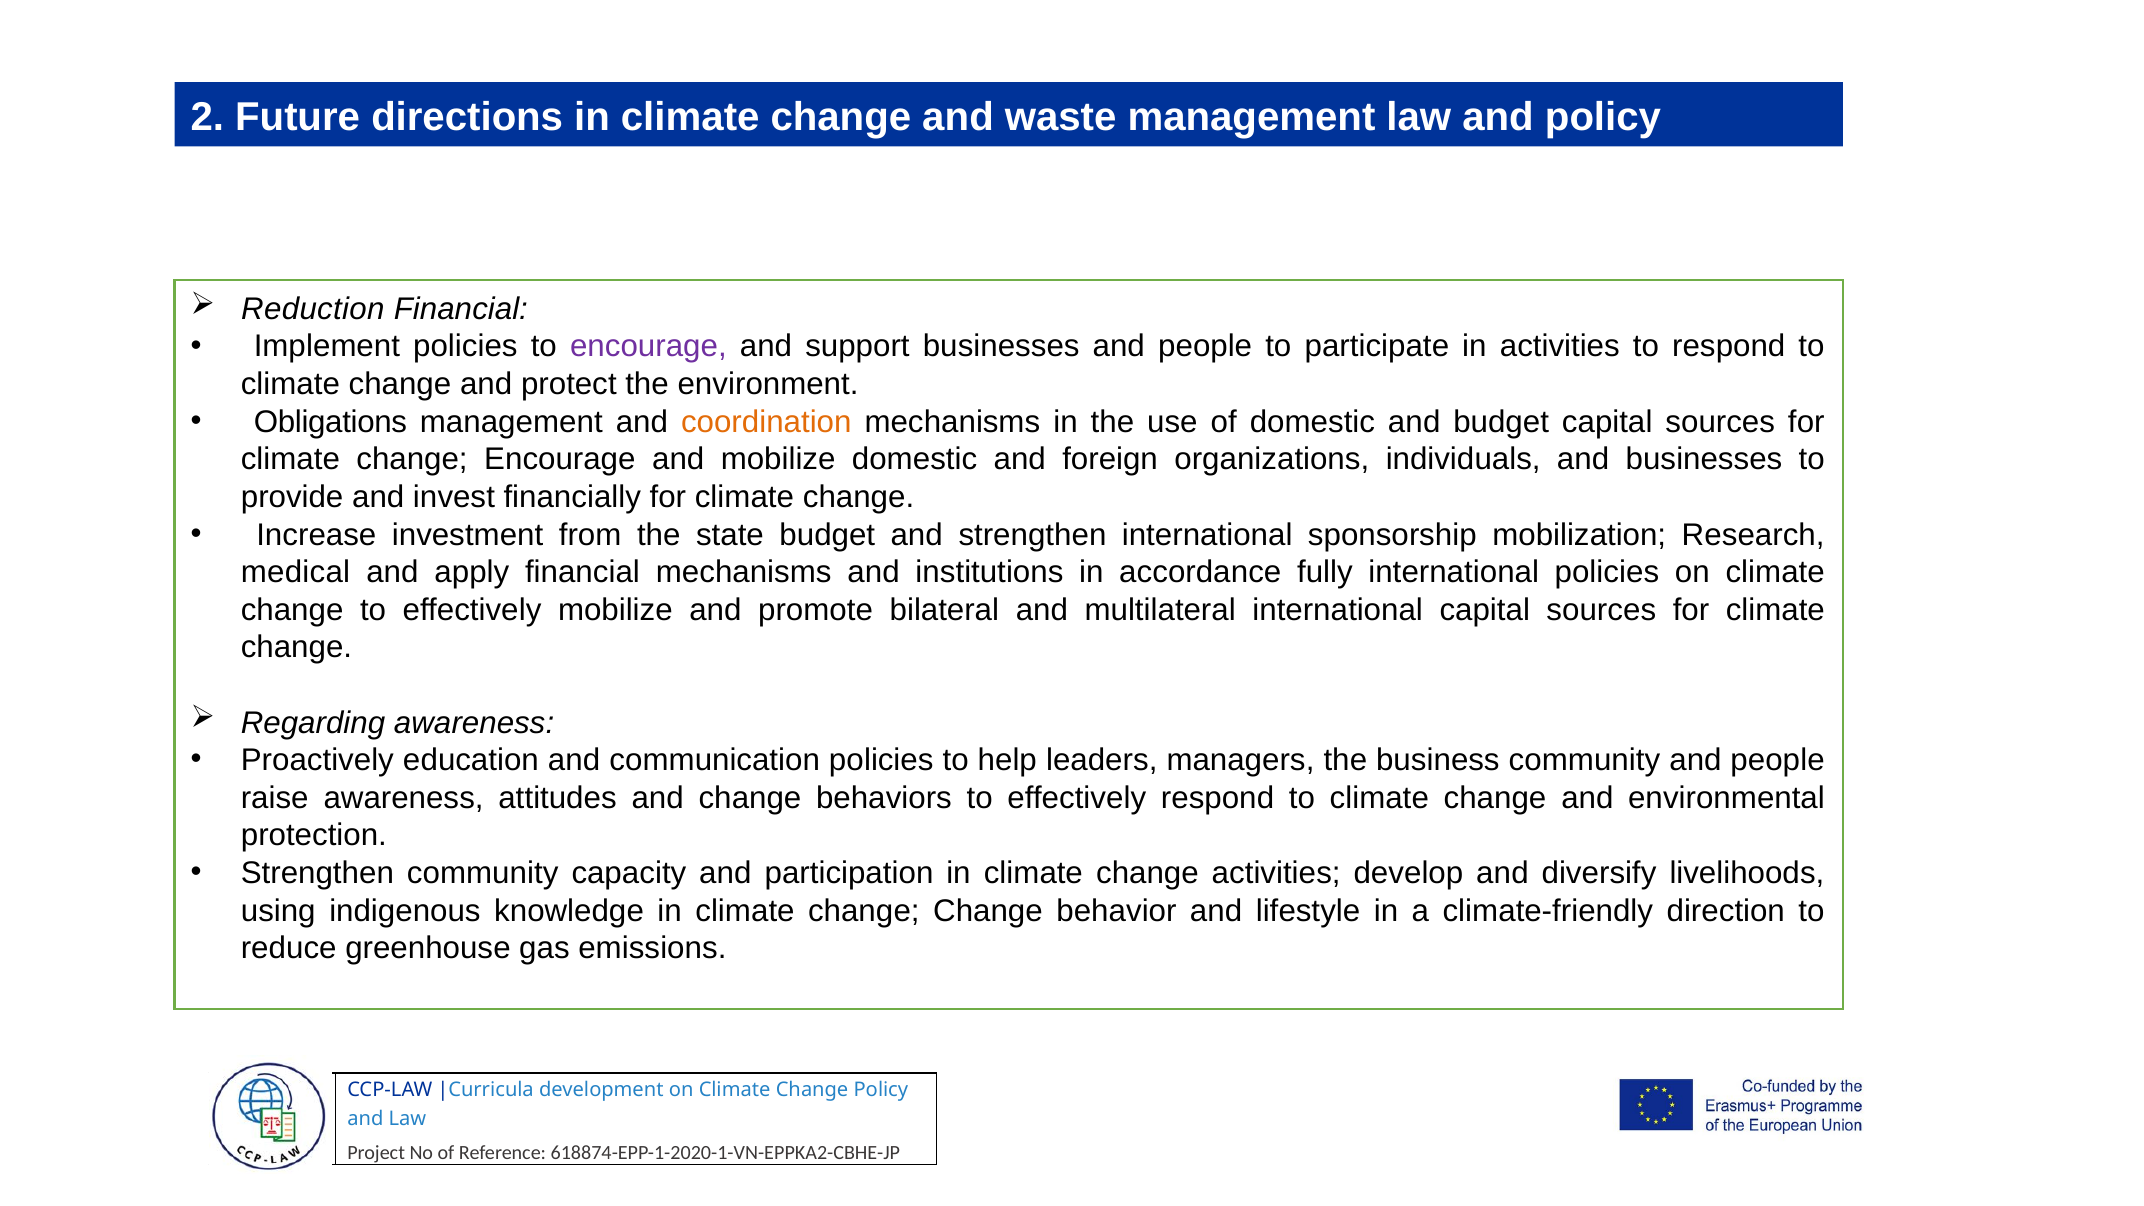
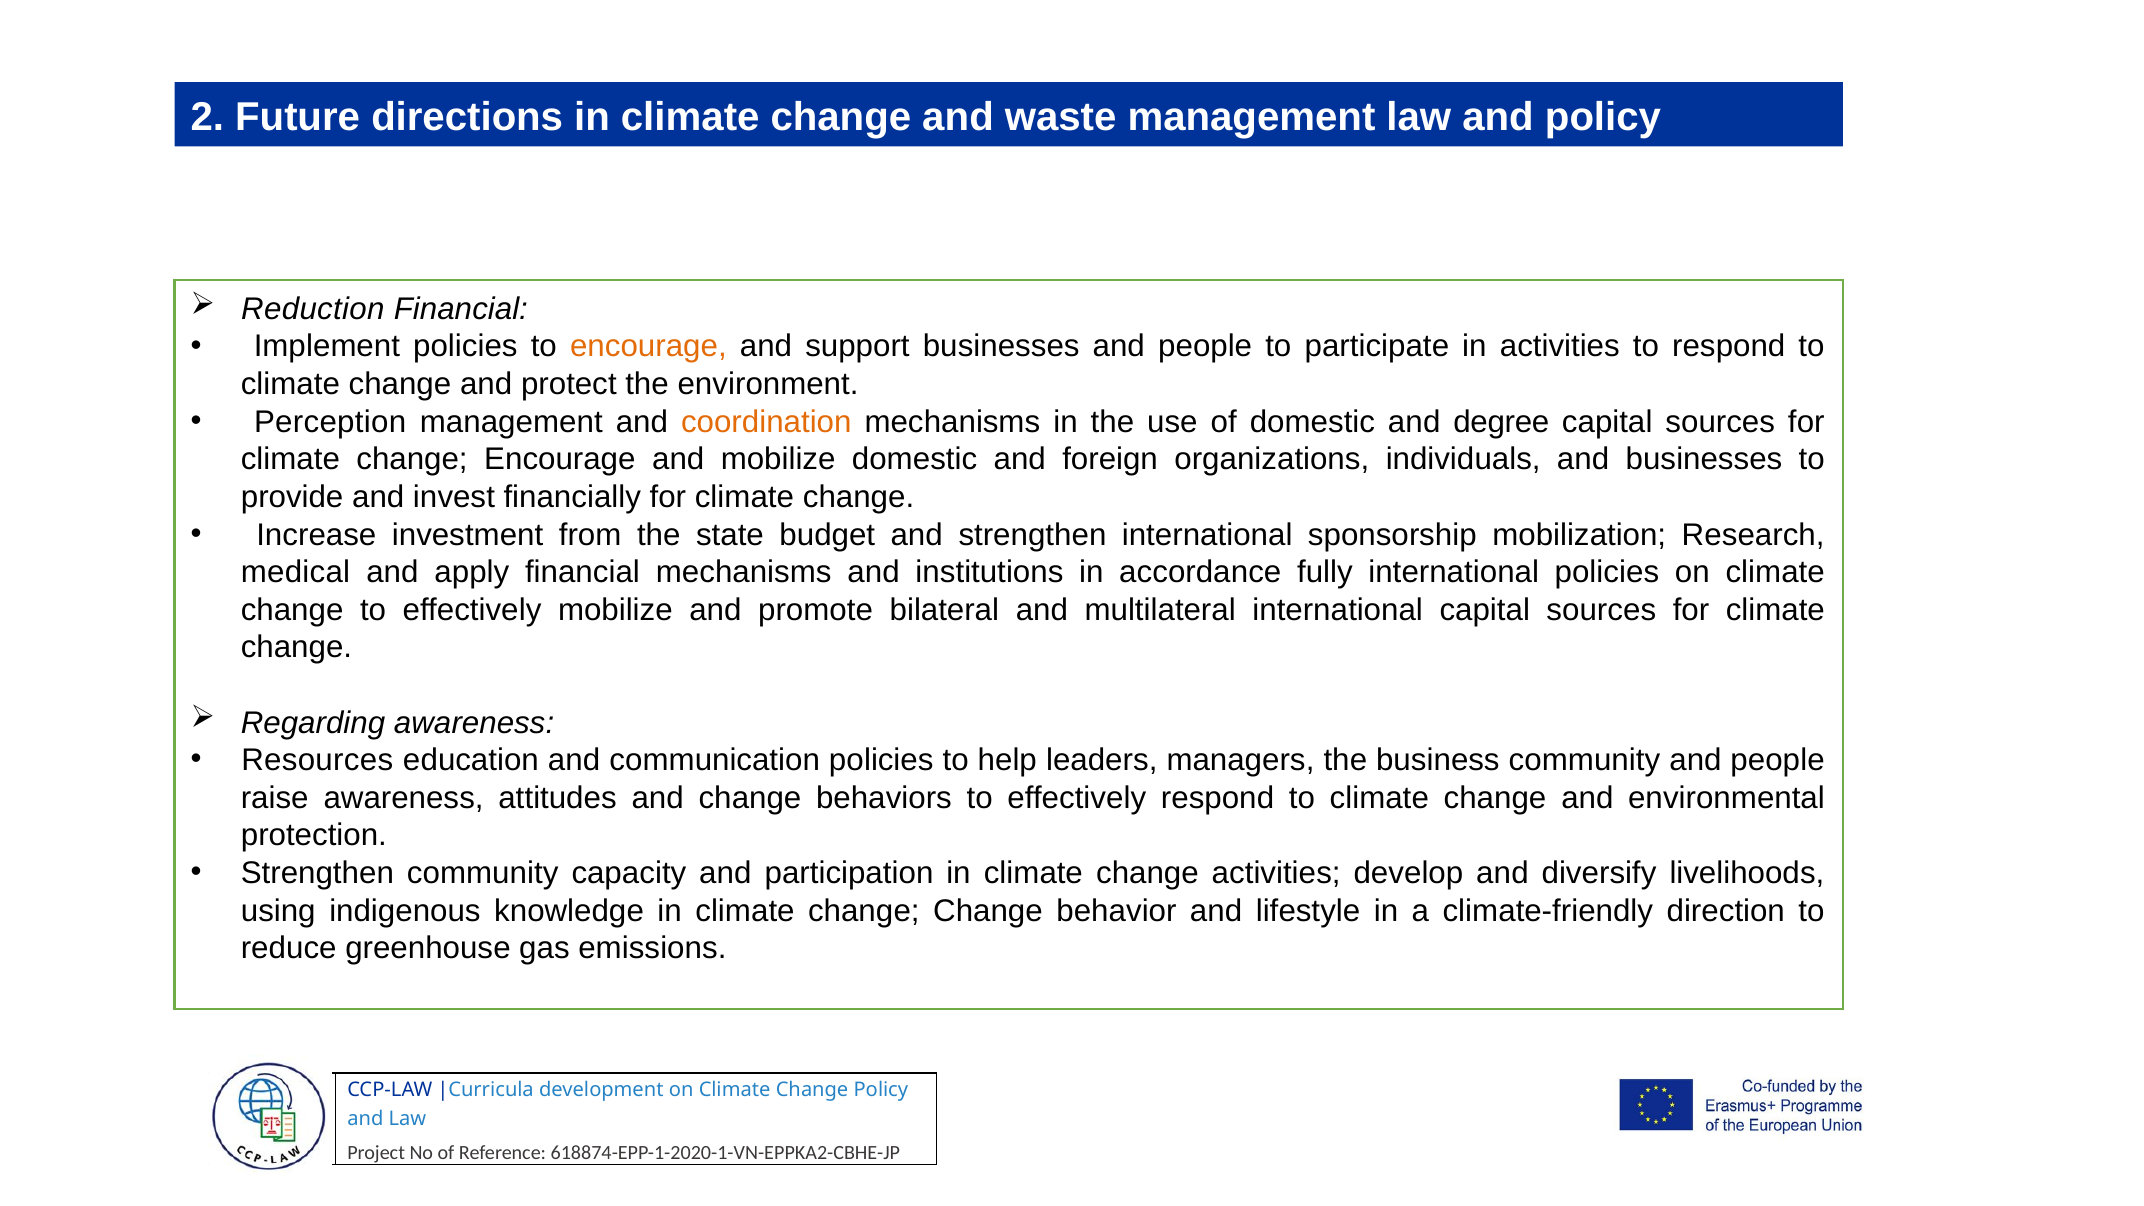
encourage at (648, 347) colour: purple -> orange
Obligations: Obligations -> Perception
and budget: budget -> degree
Proactively: Proactively -> Resources
